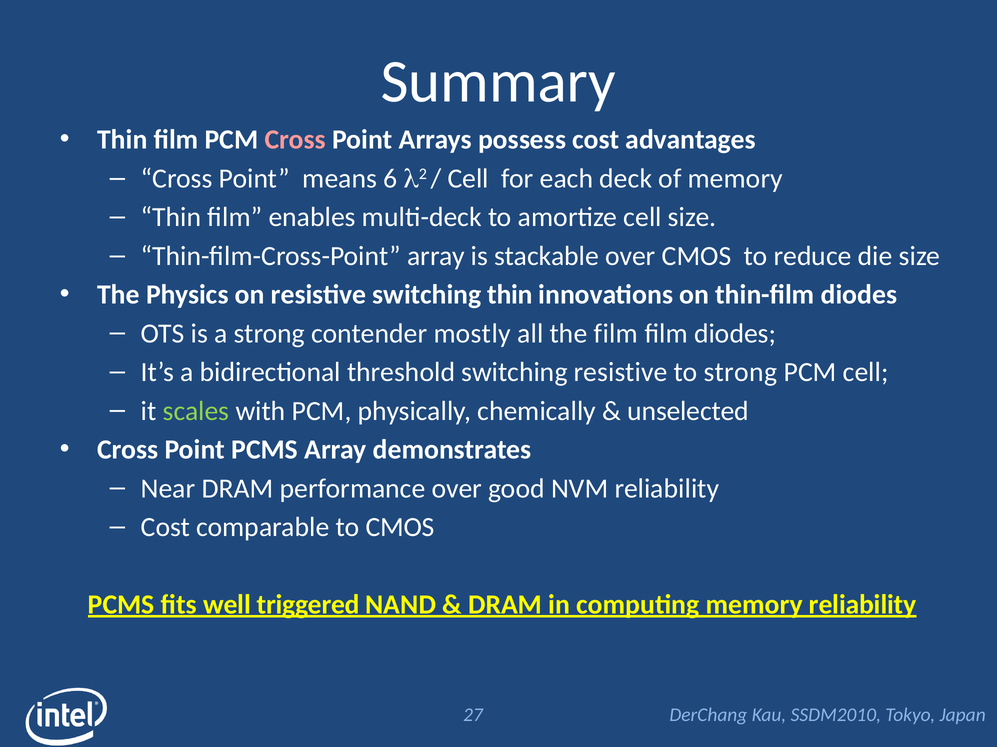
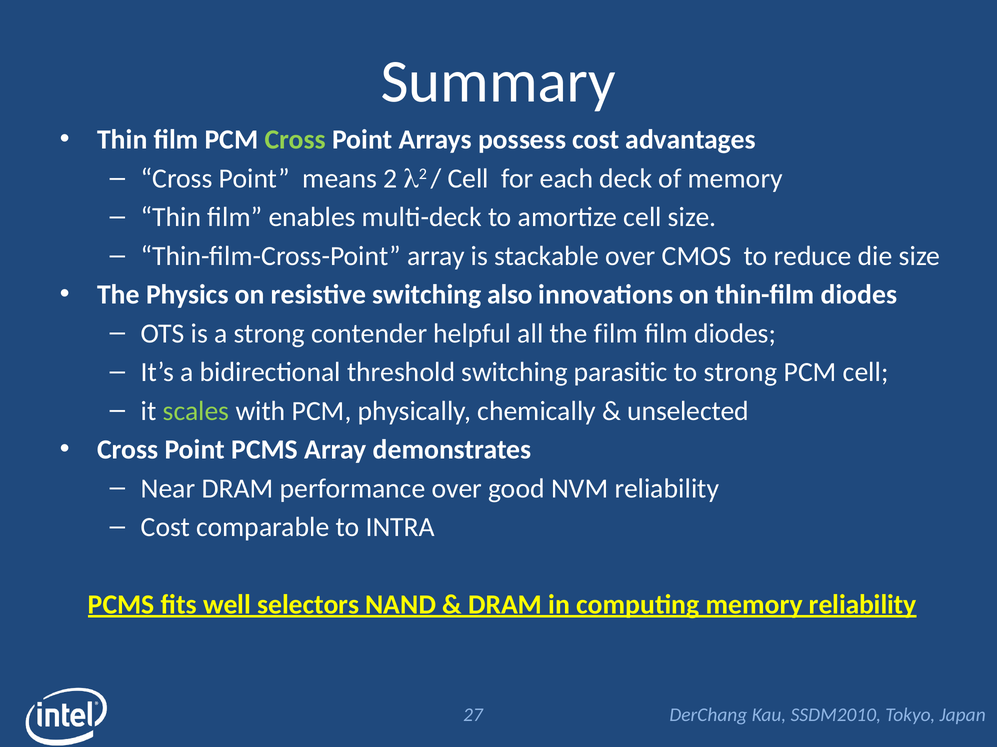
Cross at (295, 140) colour: pink -> light green
6: 6 -> 2
switching thin: thin -> also
mostly: mostly -> helpful
switching resistive: resistive -> parasitic
to CMOS: CMOS -> INTRA
triggered: triggered -> selectors
